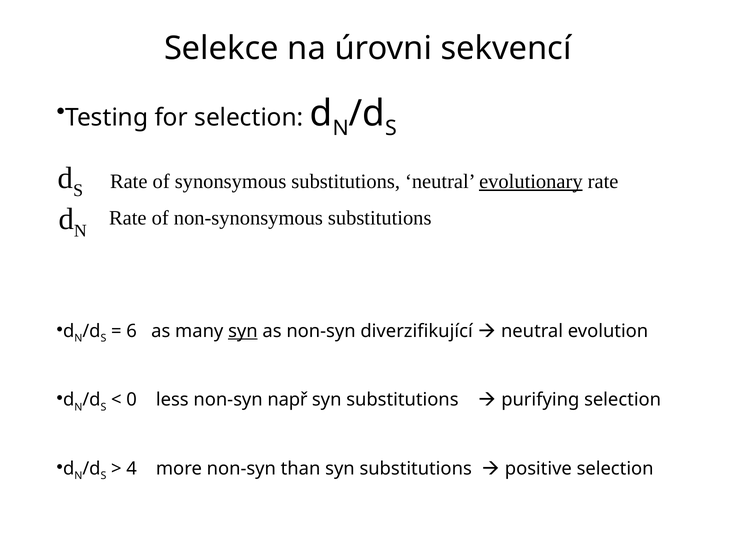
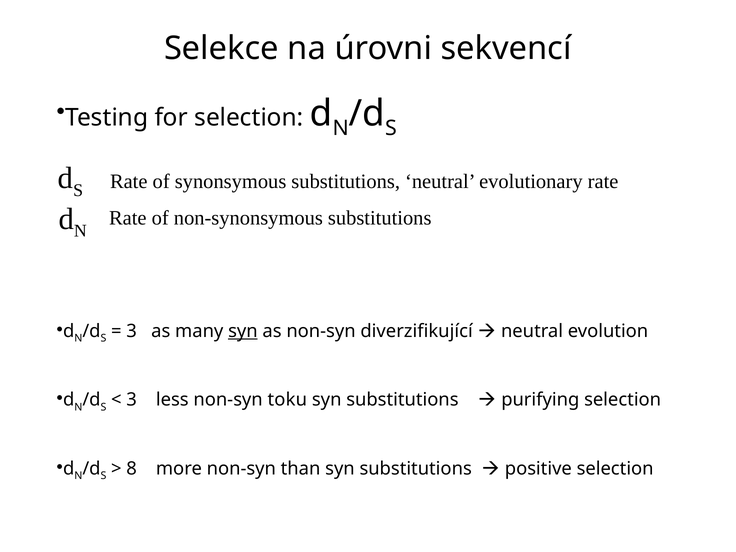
evolutionary underline: present -> none
6 at (132, 331): 6 -> 3
0 at (132, 400): 0 -> 3
např: např -> toku
4: 4 -> 8
